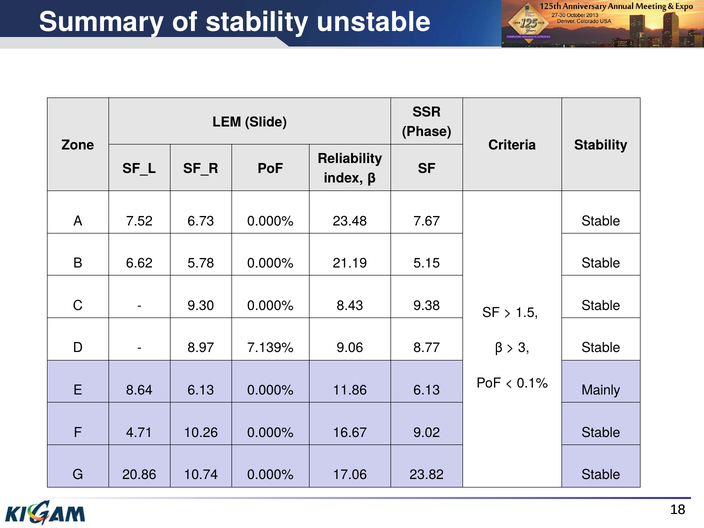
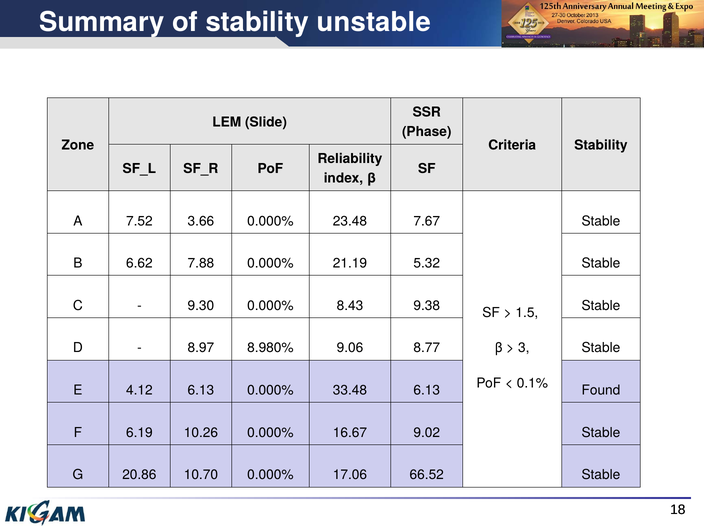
6.73: 6.73 -> 3.66
5.78: 5.78 -> 7.88
5.15: 5.15 -> 5.32
7.139%: 7.139% -> 8.980%
8.64: 8.64 -> 4.12
11.86: 11.86 -> 33.48
Mainly: Mainly -> Found
4.71: 4.71 -> 6.19
10.74: 10.74 -> 10.70
23.82: 23.82 -> 66.52
